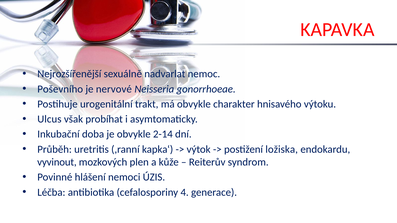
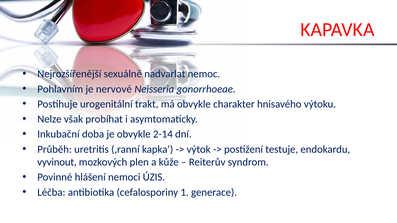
Poševního: Poševního -> Pohlavním
Ulcus: Ulcus -> Nelze
ložiska: ložiska -> testuje
4: 4 -> 1
